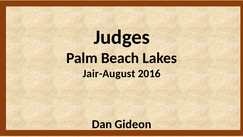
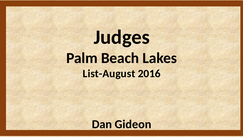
Jair-August: Jair-August -> List-August
